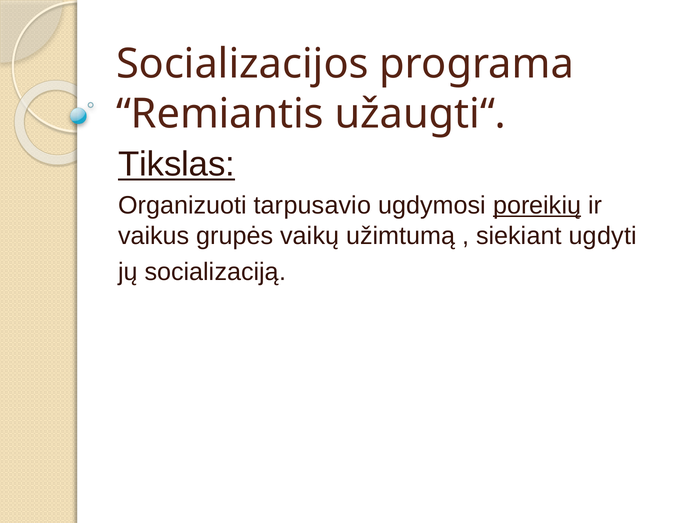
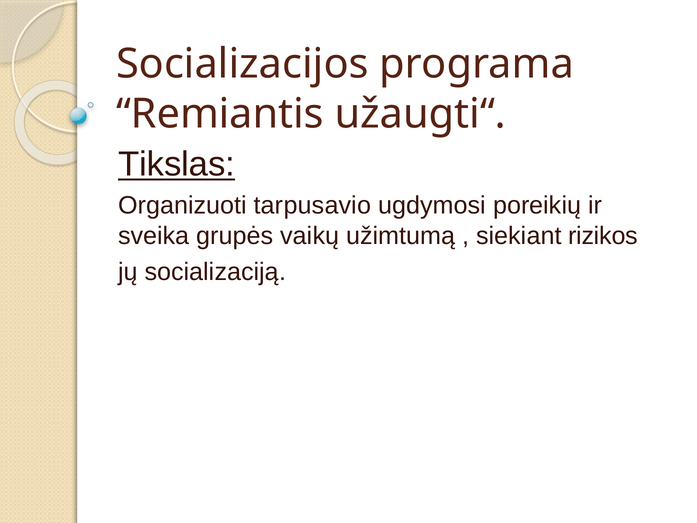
poreikių underline: present -> none
vaikus: vaikus -> sveika
ugdyti: ugdyti -> rizikos
